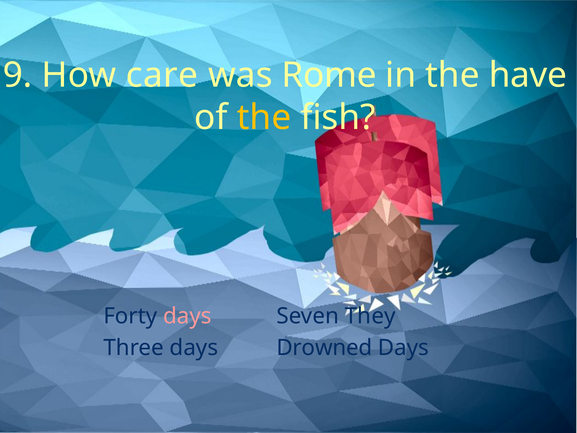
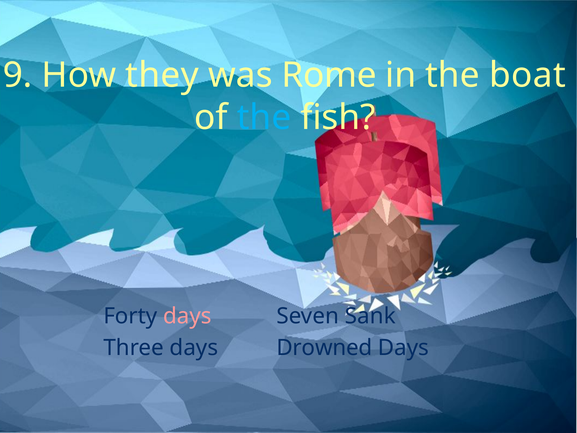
care: care -> they
have: have -> boat
the at (264, 118) colour: yellow -> light blue
They: They -> Sank
